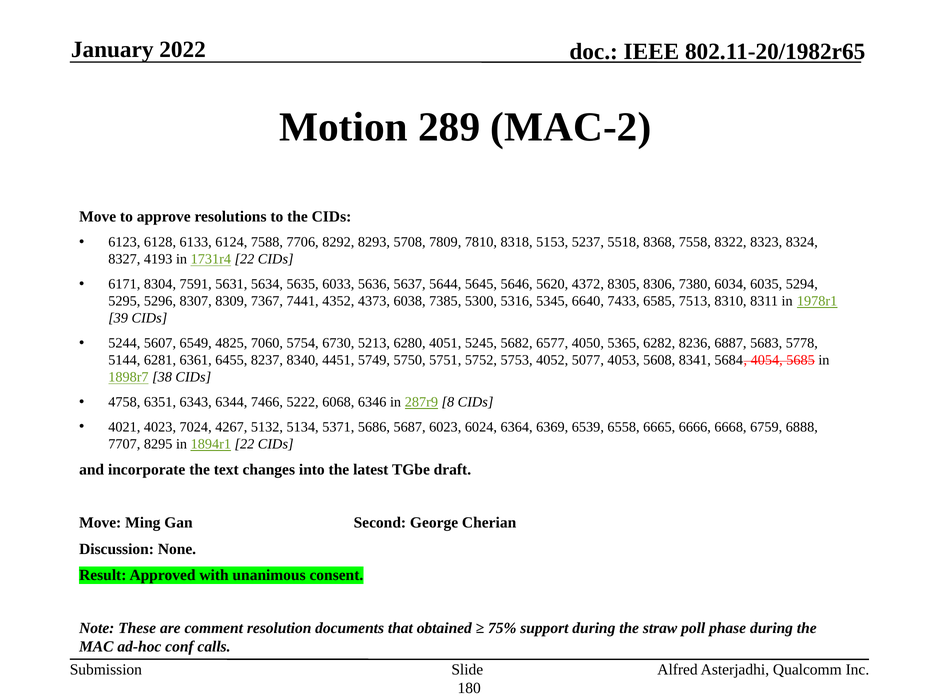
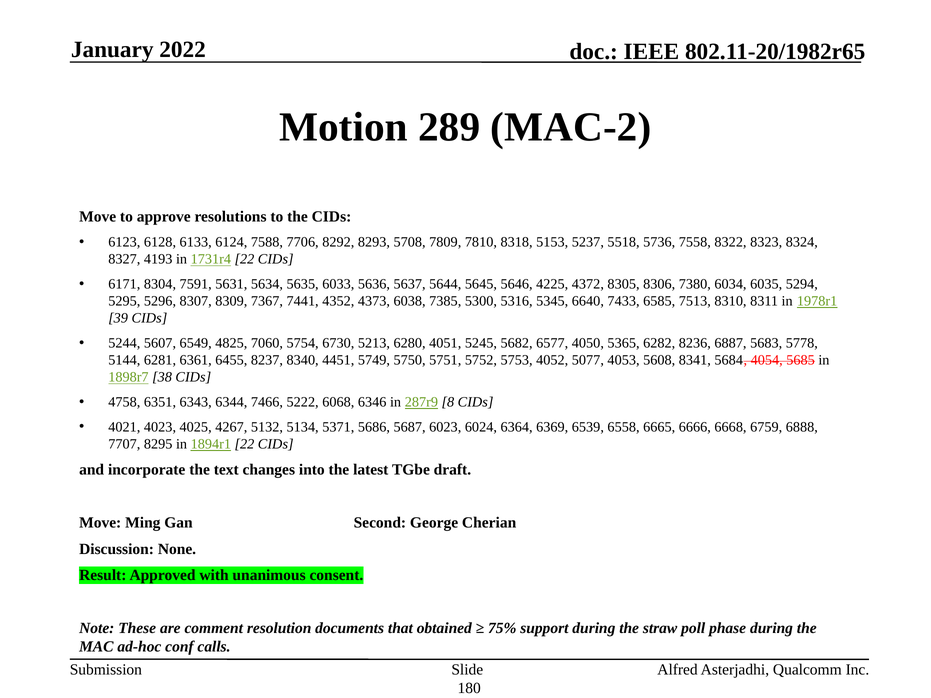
8368: 8368 -> 5736
5620: 5620 -> 4225
7024: 7024 -> 4025
